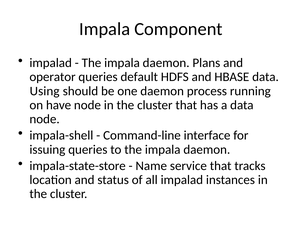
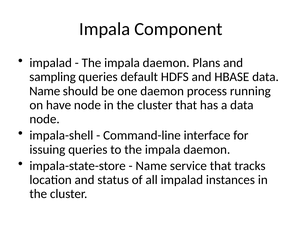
operator: operator -> sampling
Using at (45, 91): Using -> Name
